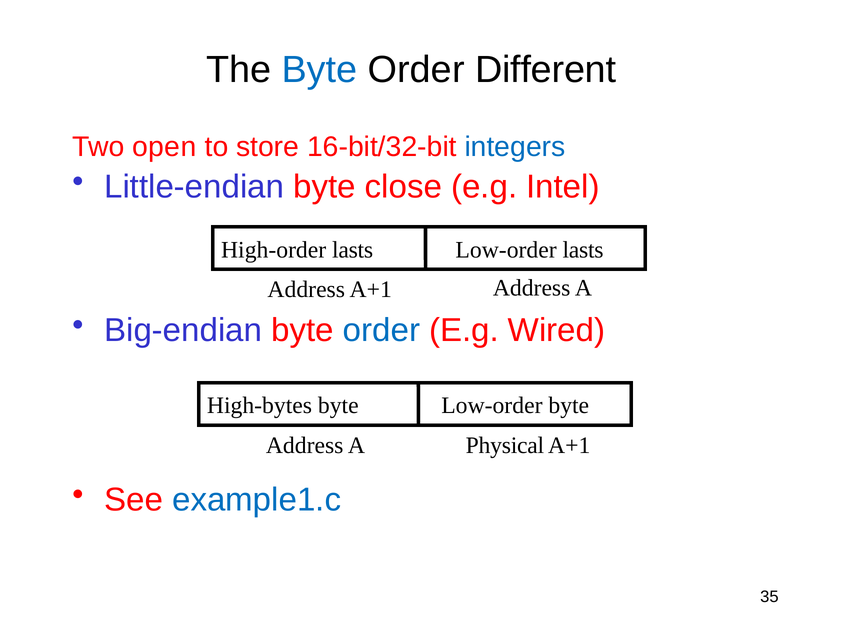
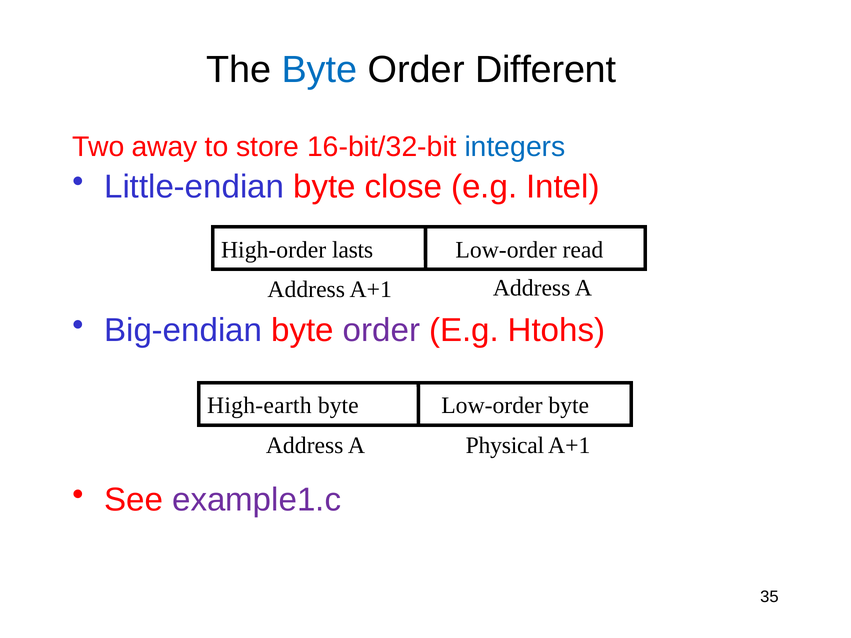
open: open -> away
Low-order lasts: lasts -> read
order at (381, 330) colour: blue -> purple
Wired: Wired -> Htohs
High-bytes: High-bytes -> High-earth
example1.c colour: blue -> purple
